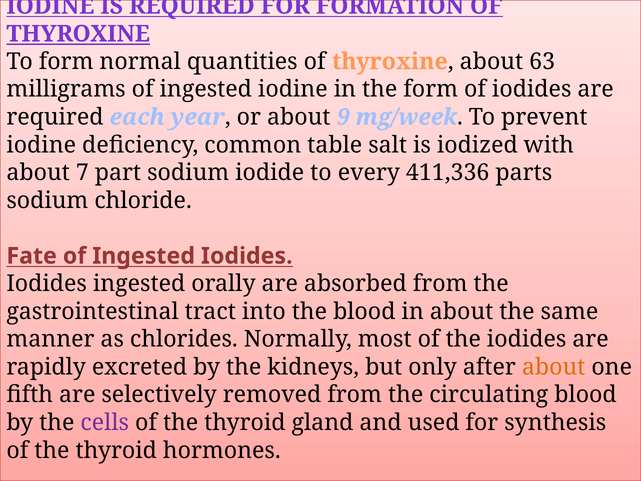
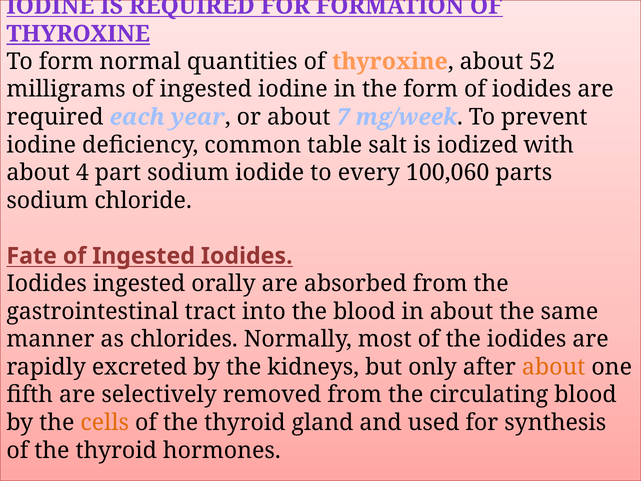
63: 63 -> 52
9: 9 -> 7
7: 7 -> 4
411,336: 411,336 -> 100,060
cells colour: purple -> orange
